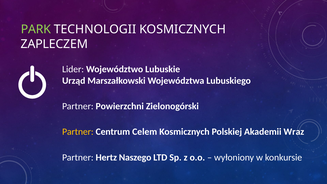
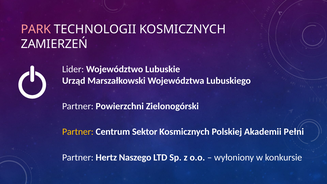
PARK colour: light green -> pink
ZAPLECZEM: ZAPLECZEM -> ZAMIERZEŃ
Celem: Celem -> Sektor
Wraz: Wraz -> Pełni
